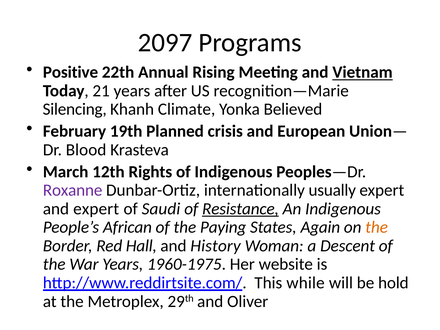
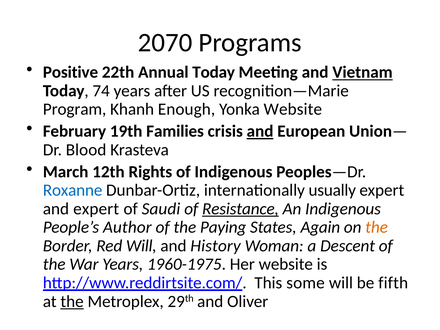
2097: 2097 -> 2070
Annual Rising: Rising -> Today
21: 21 -> 74
Silencing: Silencing -> Program
Climate: Climate -> Enough
Yonka Believed: Believed -> Website
Planned: Planned -> Families
and at (260, 131) underline: none -> present
Roxanne colour: purple -> blue
African: African -> Author
Red Hall: Hall -> Will
while: while -> some
hold: hold -> fifth
the at (72, 302) underline: none -> present
